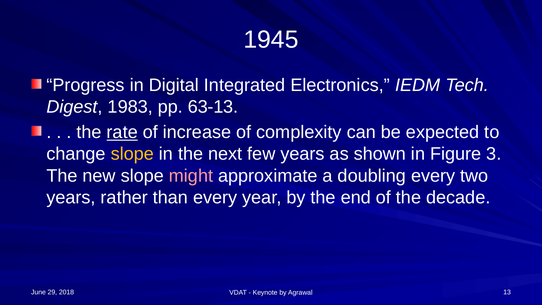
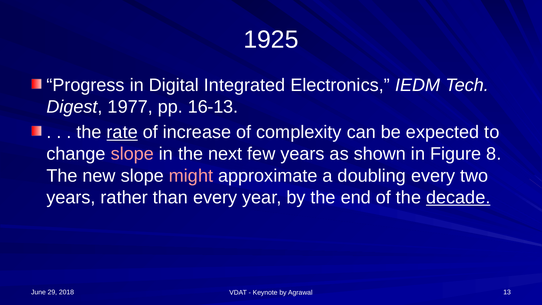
1945: 1945 -> 1925
1983: 1983 -> 1977
63-13: 63-13 -> 16-13
slope at (132, 154) colour: yellow -> pink
3: 3 -> 8
decade underline: none -> present
